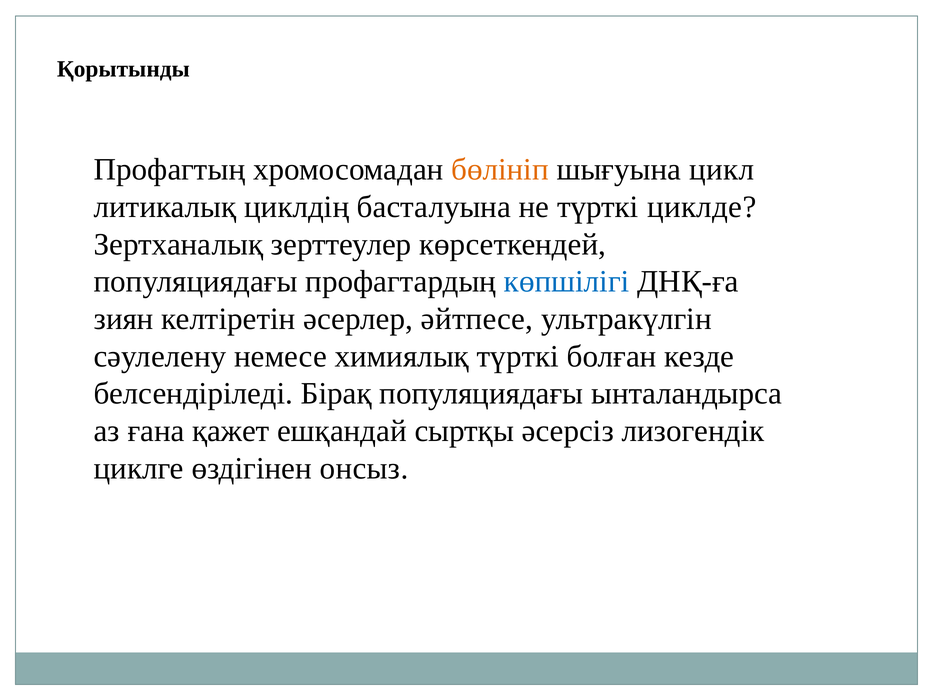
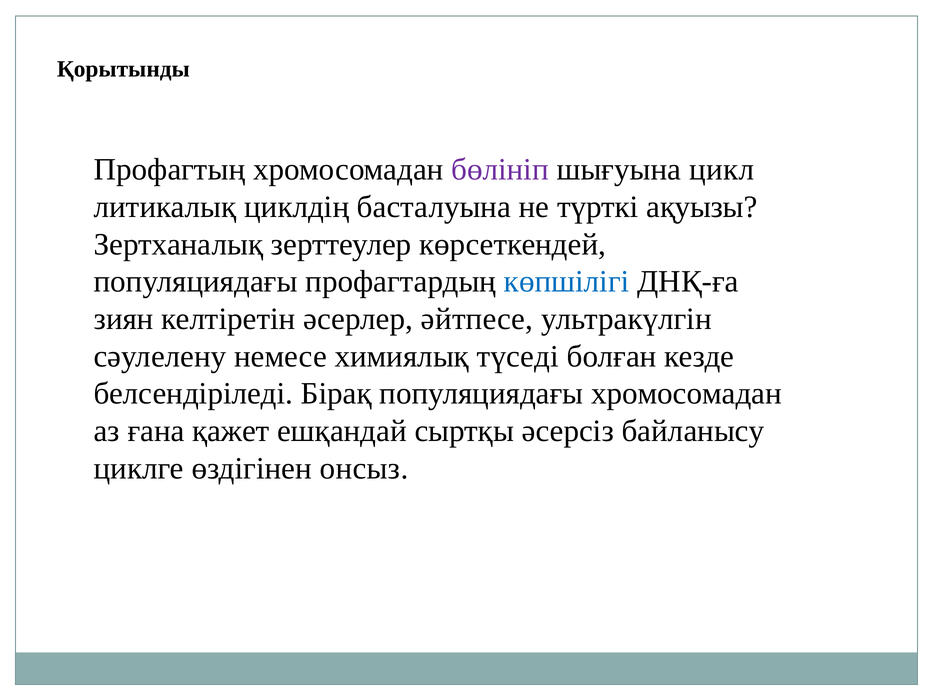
бөлініп colour: orange -> purple
циклде: циклде -> ақуызы
химиялық түрткі: түрткі -> түседі
популяциядағы ынталандырса: ынталандырса -> хромосомадан
лизогендік: лизогендік -> байланысу
